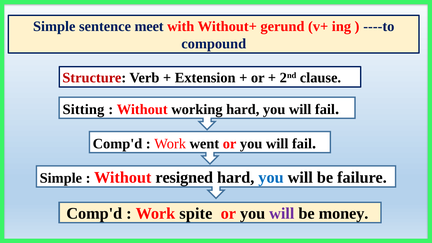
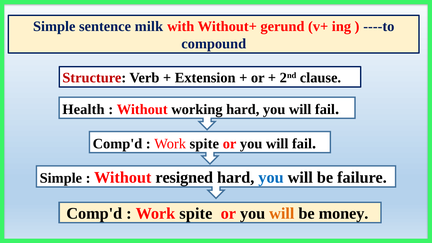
meet: meet -> milk
Sitting: Sitting -> Health
went at (204, 144): went -> spite
will at (282, 214) colour: purple -> orange
